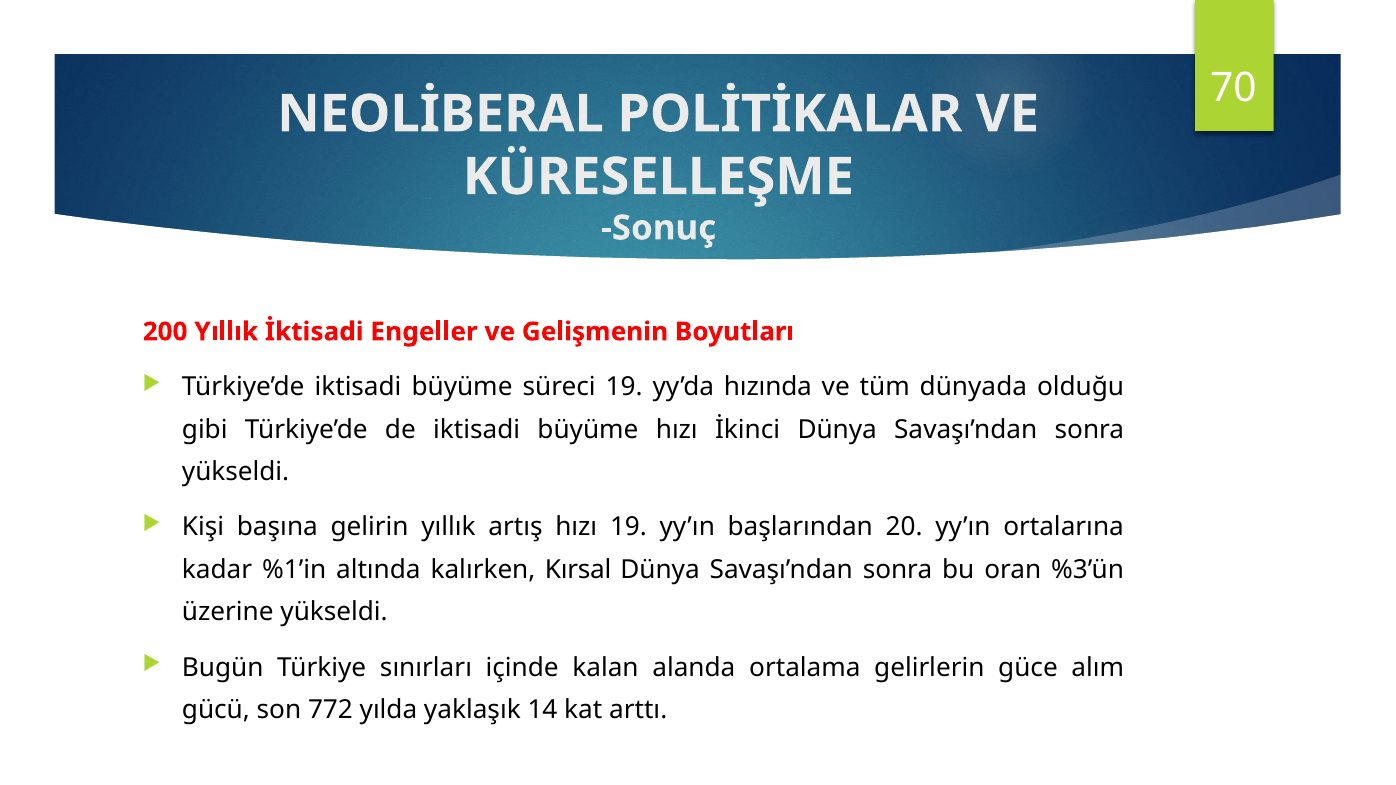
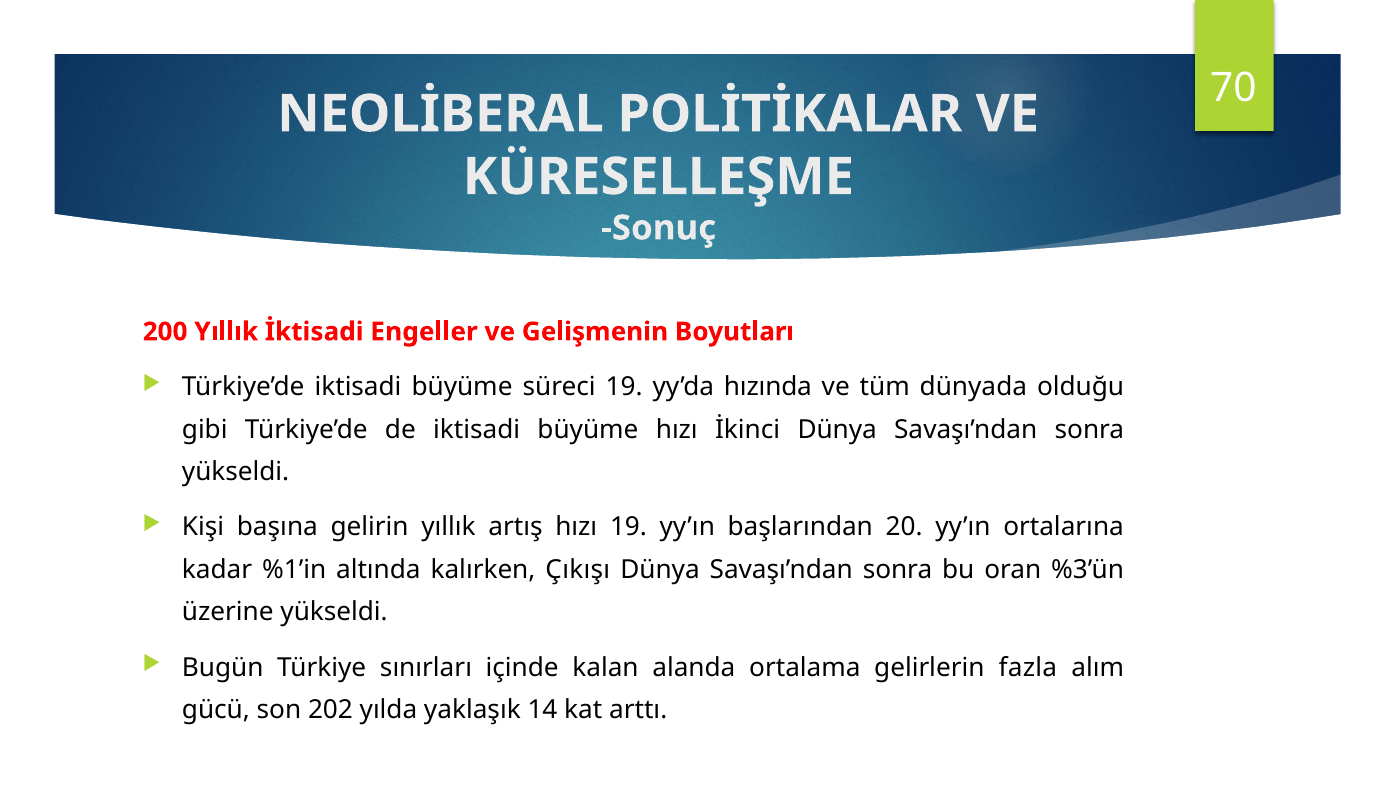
Kırsal: Kırsal -> Çıkışı
güce: güce -> fazla
772: 772 -> 202
